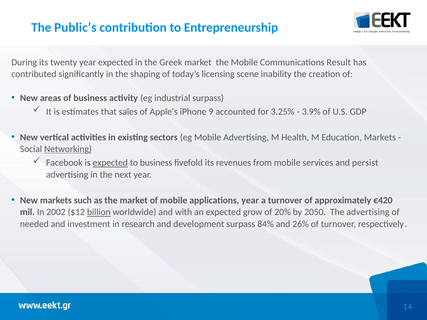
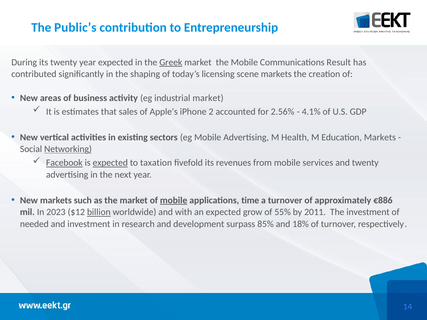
Greek underline: none -> present
scene inability: inability -> markets
industrial surpass: surpass -> market
9: 9 -> 2
3.25%: 3.25% -> 2.56%
3.9%: 3.9% -> 4.1%
Facebook underline: none -> present
to business: business -> taxation
and persist: persist -> twenty
mobile at (174, 201) underline: none -> present
applications year: year -> time
€420: €420 -> €886
2002: 2002 -> 2023
20%: 20% -> 55%
2050: 2050 -> 2011
The advertising: advertising -> investment
84%: 84% -> 85%
26%: 26% -> 18%
